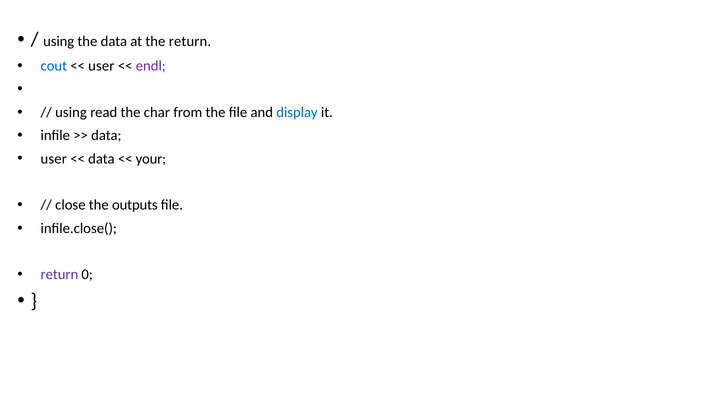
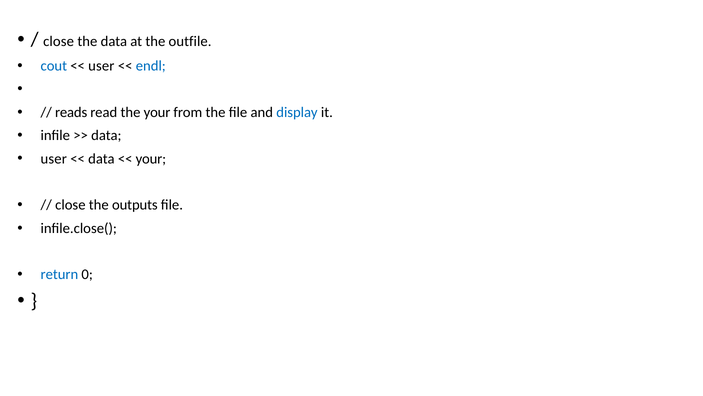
using at (59, 42): using -> close
the return: return -> outfile
endl colour: purple -> blue
using at (71, 112): using -> reads
the char: char -> your
return at (59, 274) colour: purple -> blue
